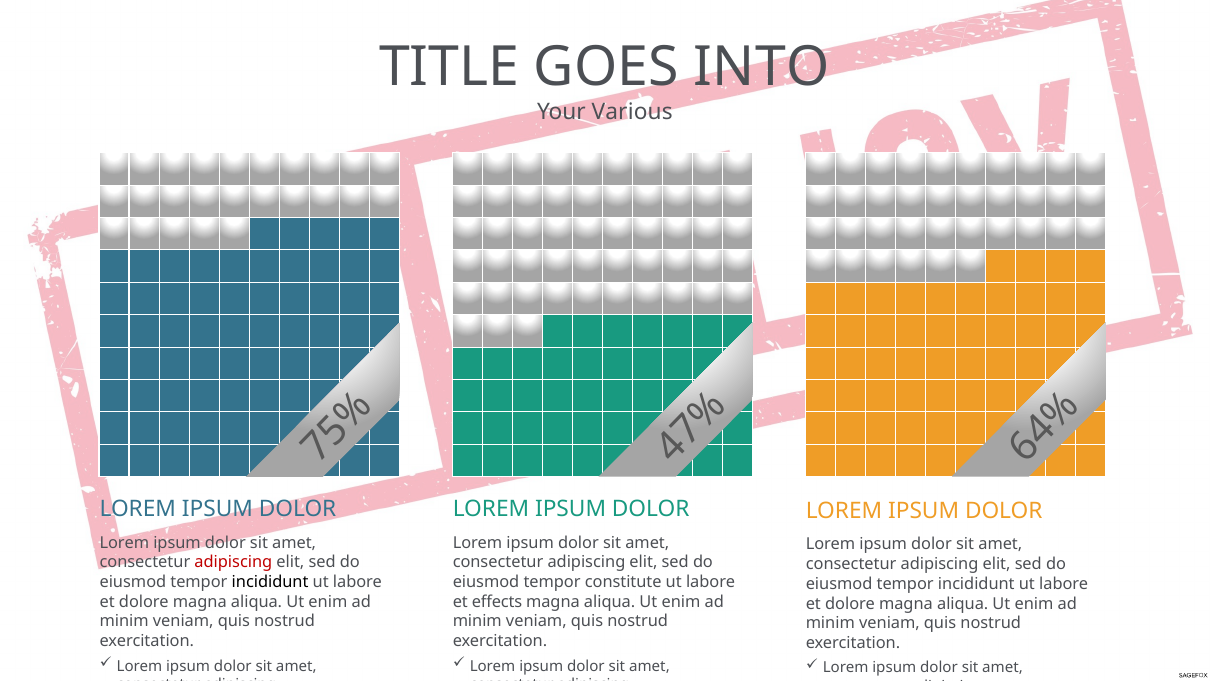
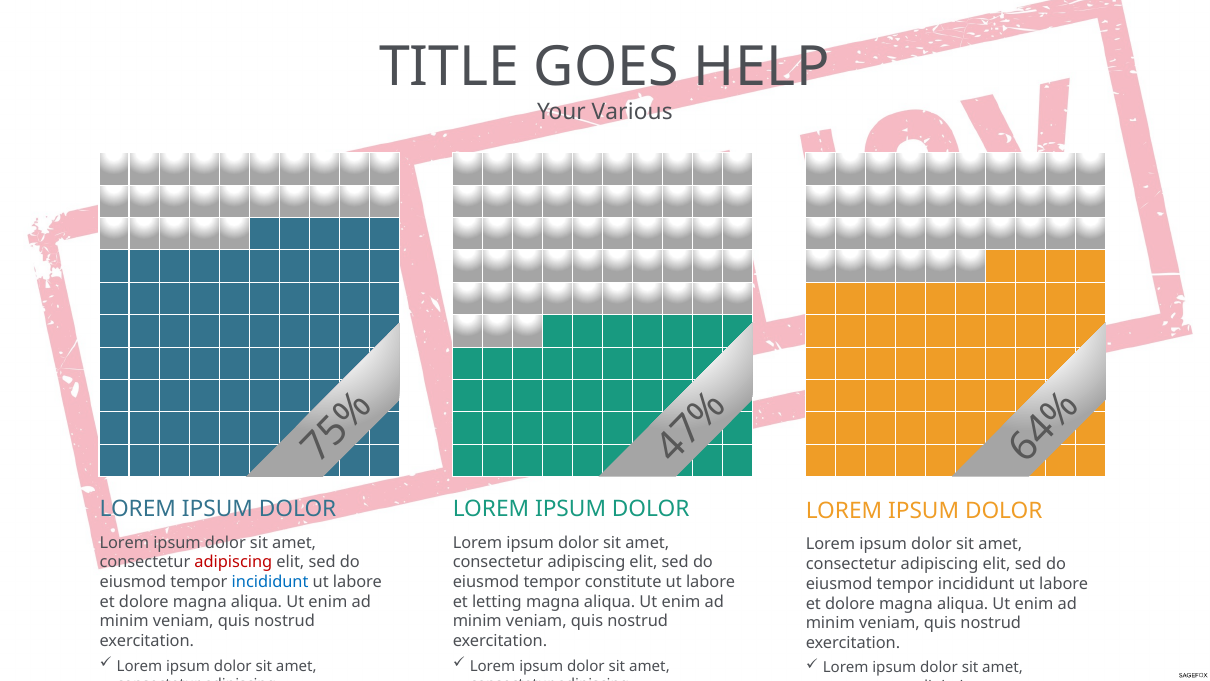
INTO: INTO -> HELP
incididunt at (270, 582) colour: black -> blue
effects: effects -> letting
